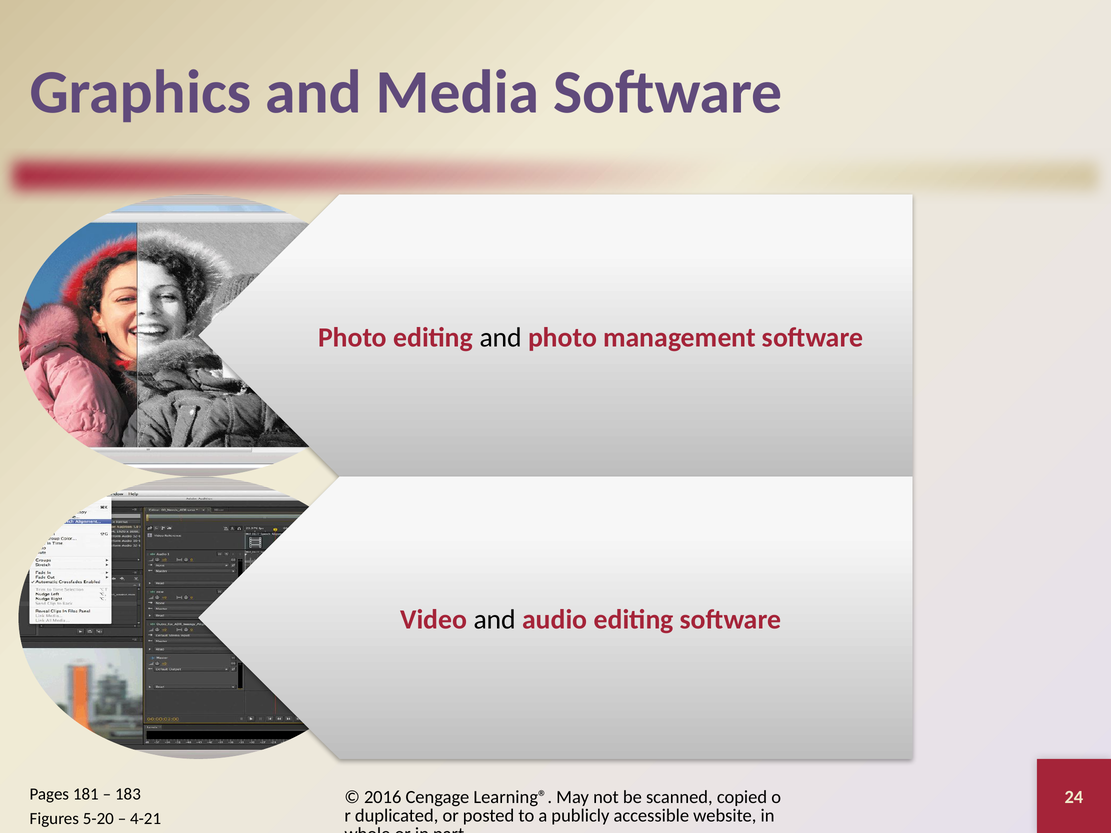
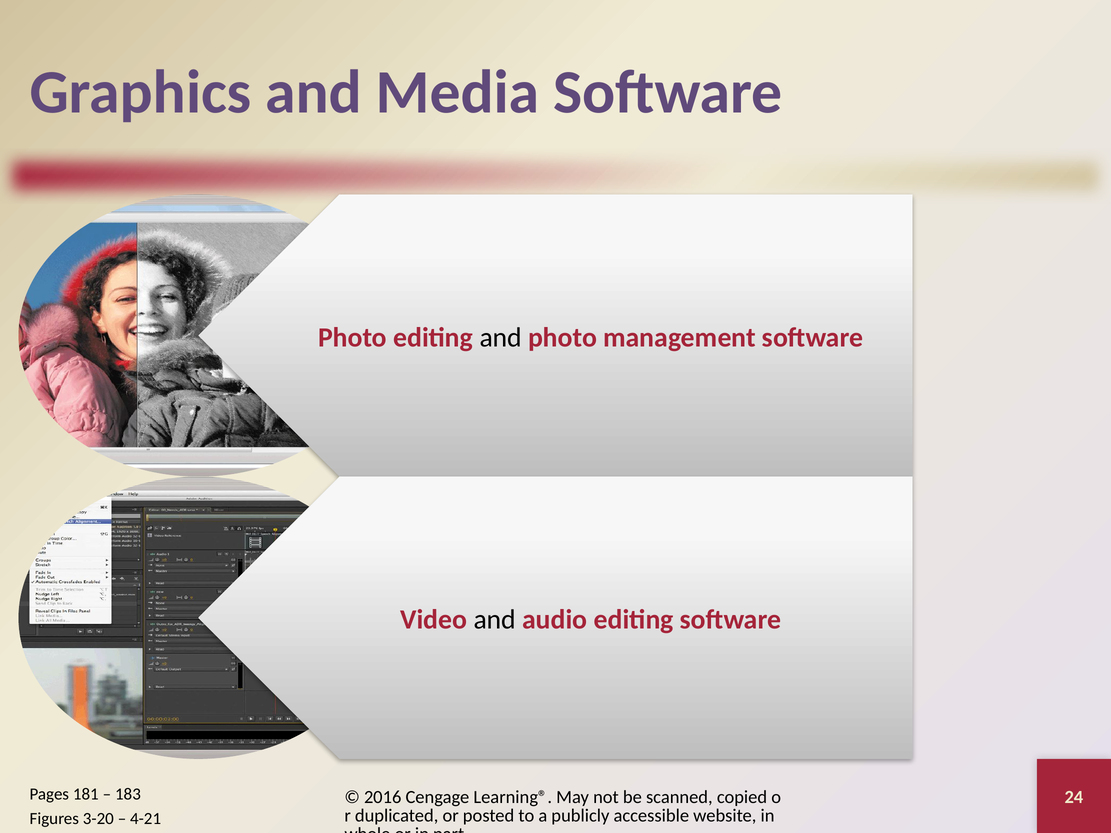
5-20: 5-20 -> 3-20
